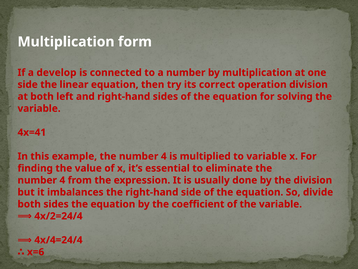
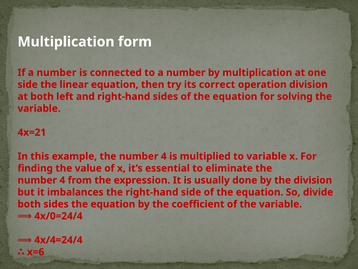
If a develop: develop -> number
4x=41: 4x=41 -> 4x=21
4x/2=24/4: 4x/2=24/4 -> 4x/0=24/4
